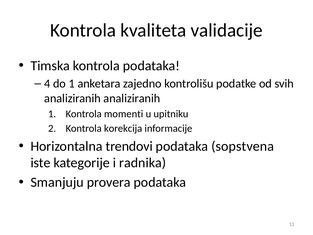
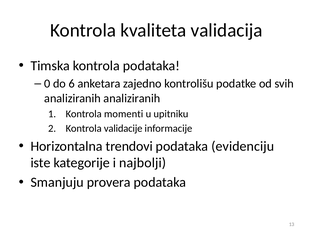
validacije: validacije -> validacija
4: 4 -> 0
do 1: 1 -> 6
korekcija: korekcija -> validacije
sopstvena: sopstvena -> evidenciju
radnika: radnika -> najbolji
